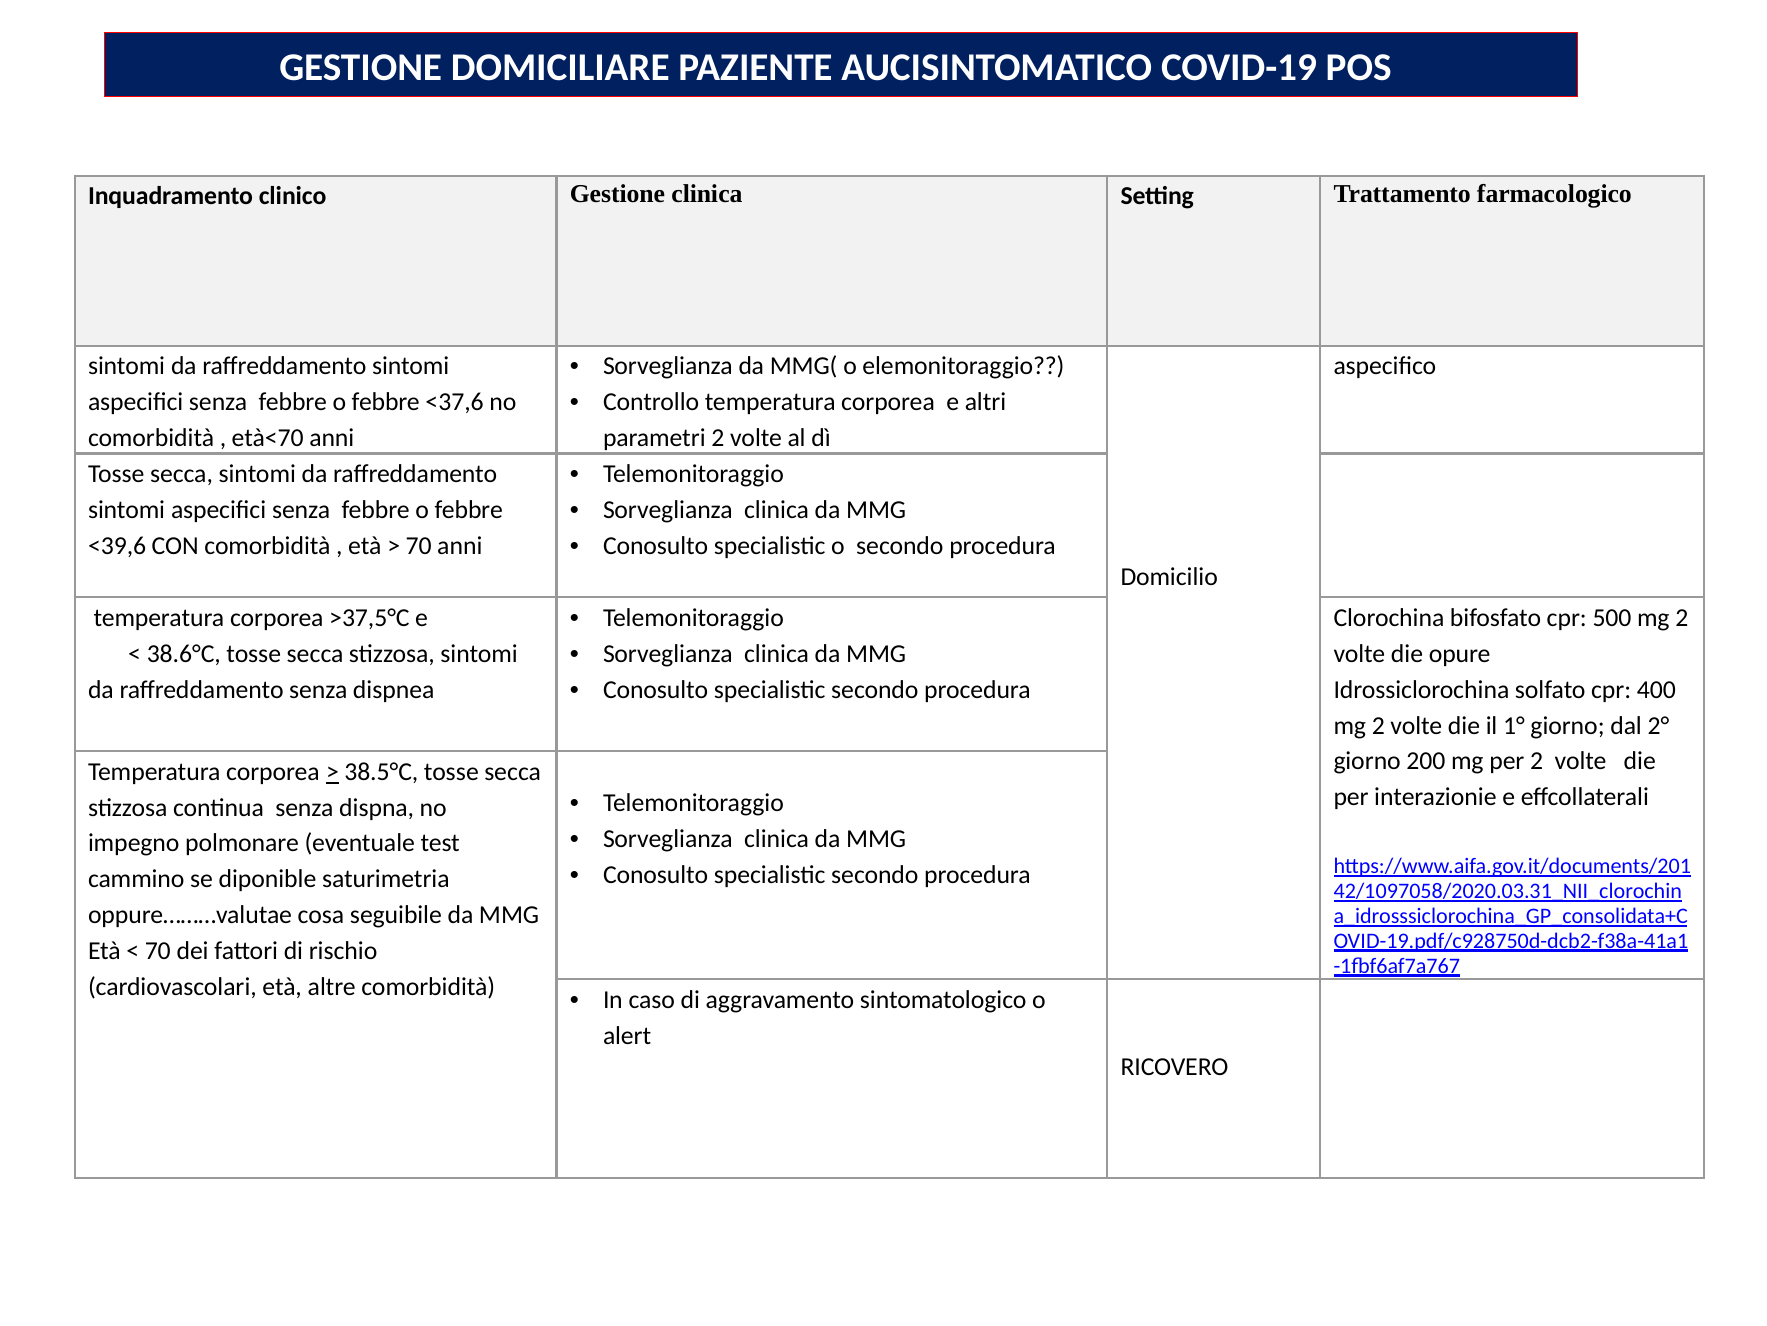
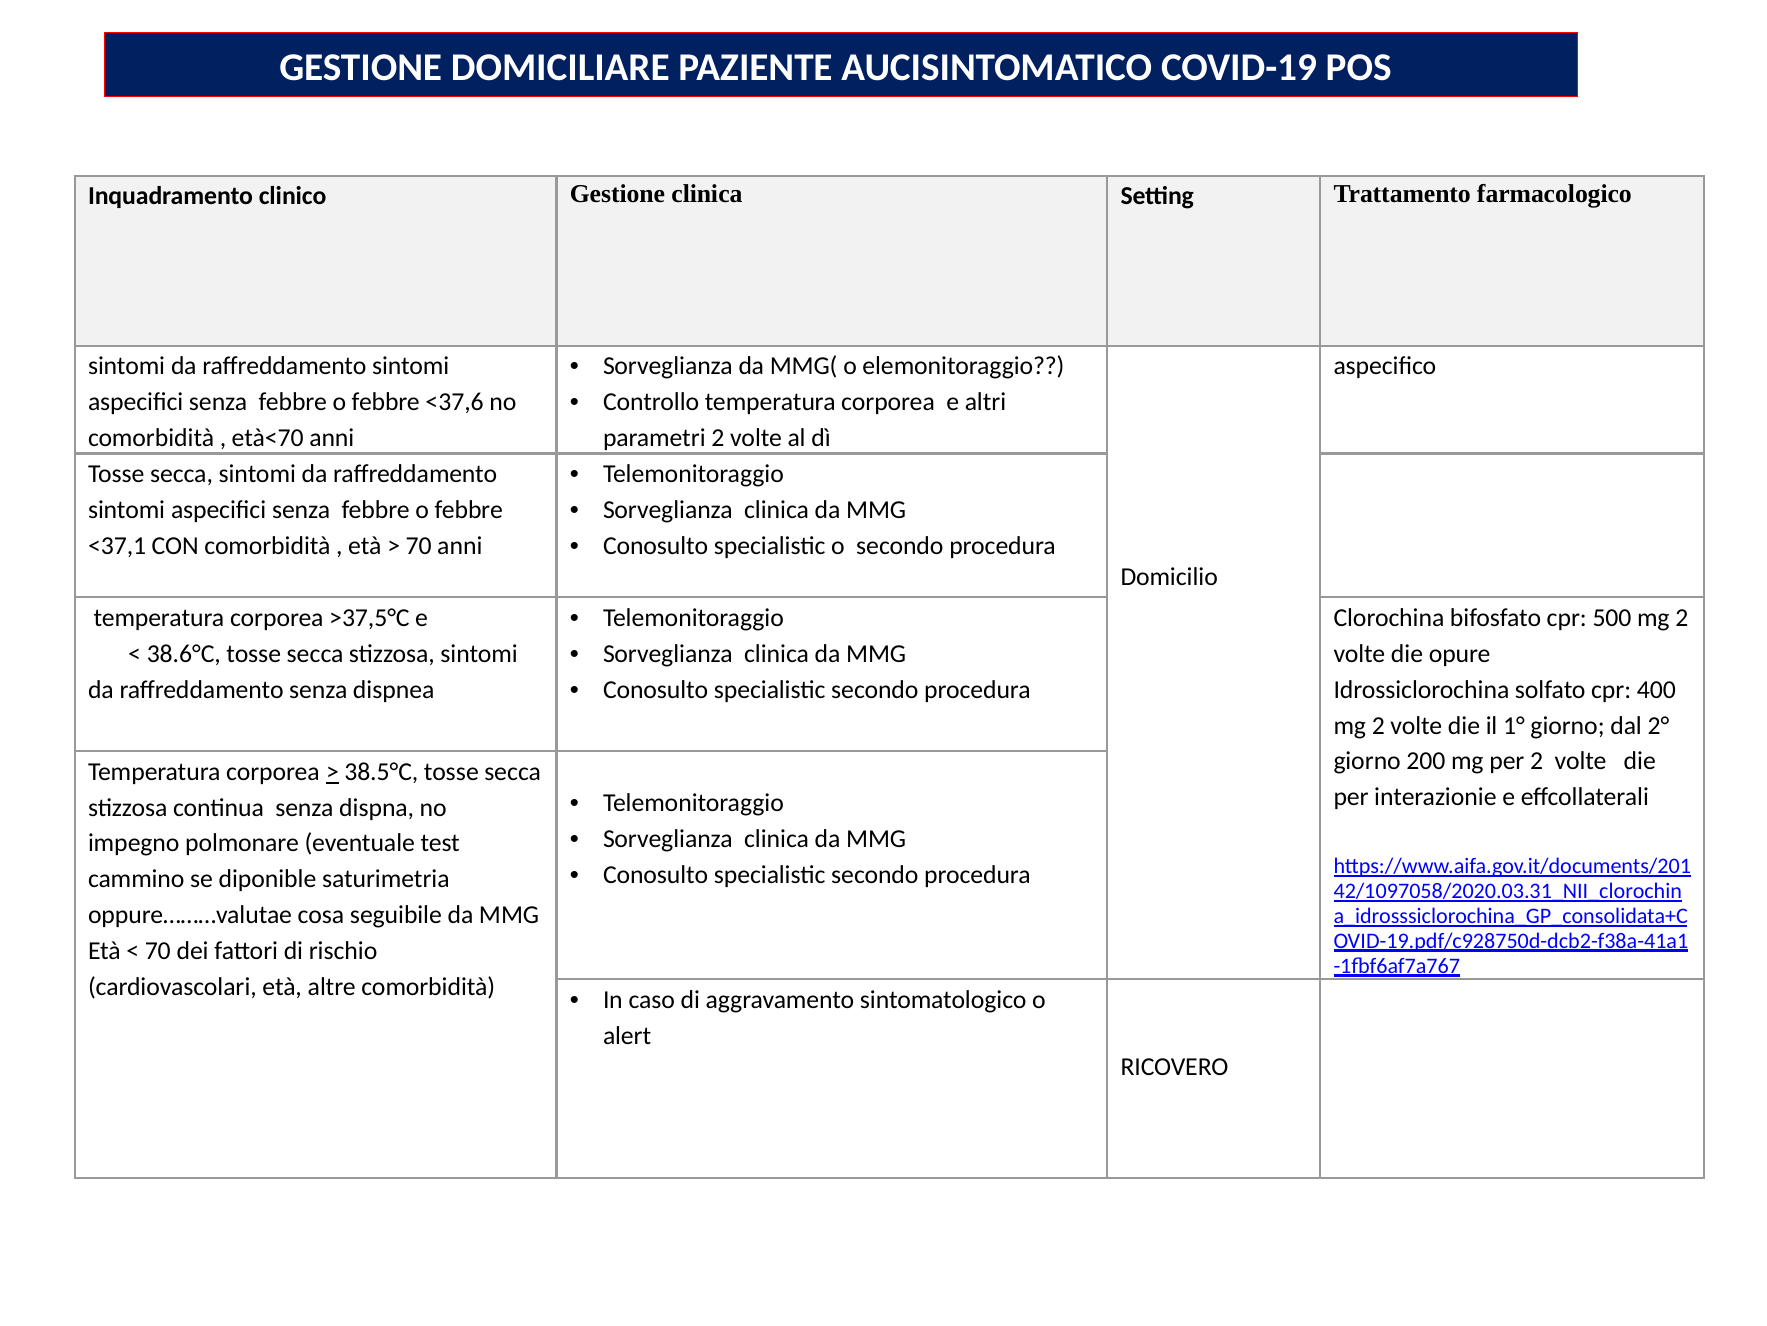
<39,6: <39,6 -> <37,1
